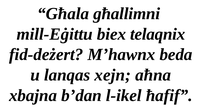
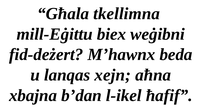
għallimni: għallimni -> tkellimna
telaqnix: telaqnix -> weġibni
